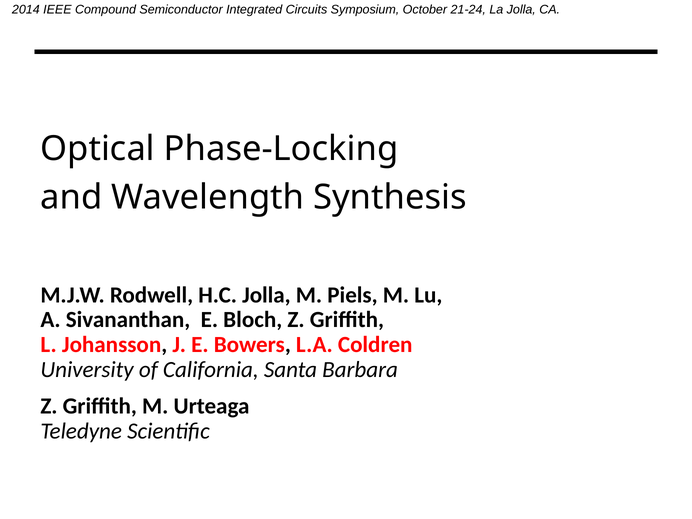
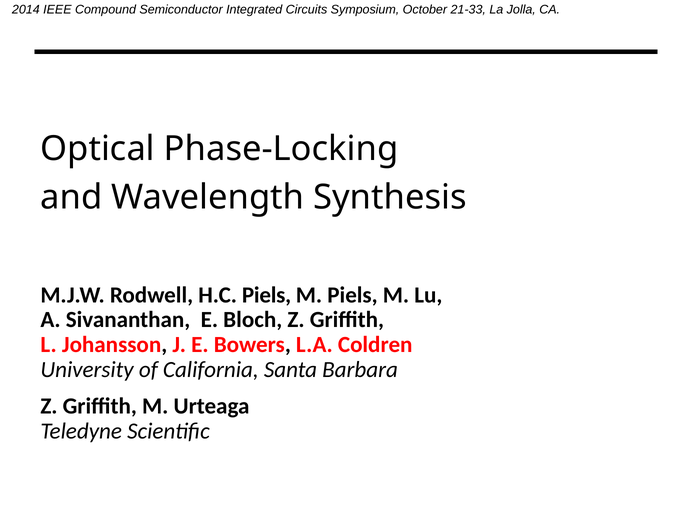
21-24: 21-24 -> 21-33
H.C Jolla: Jolla -> Piels
